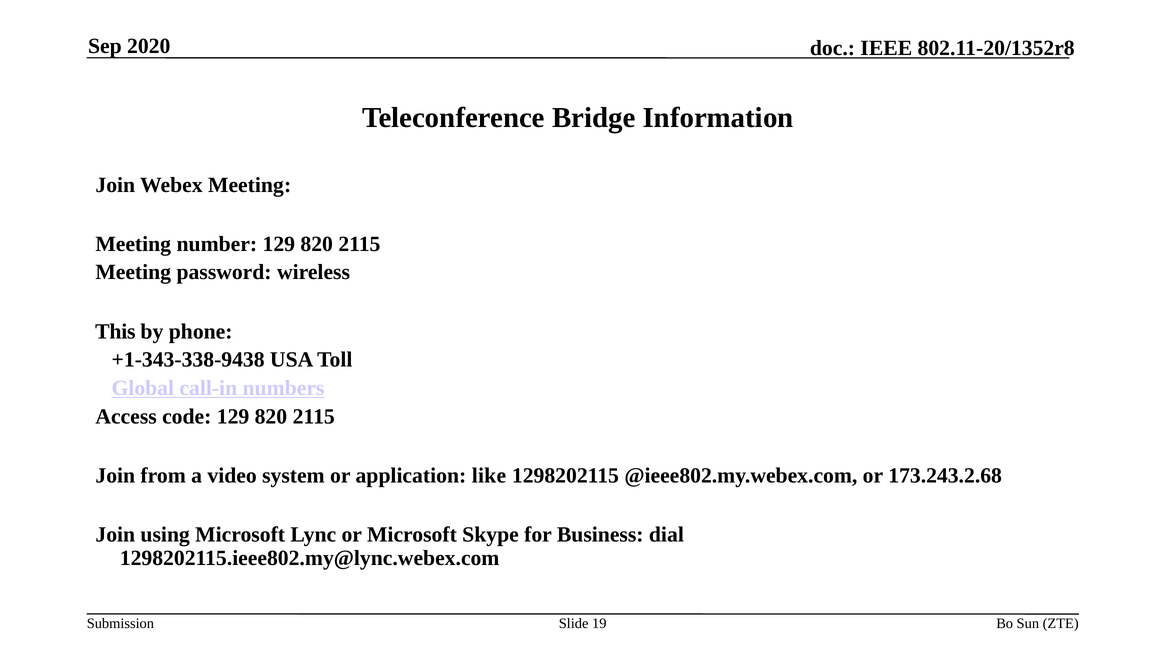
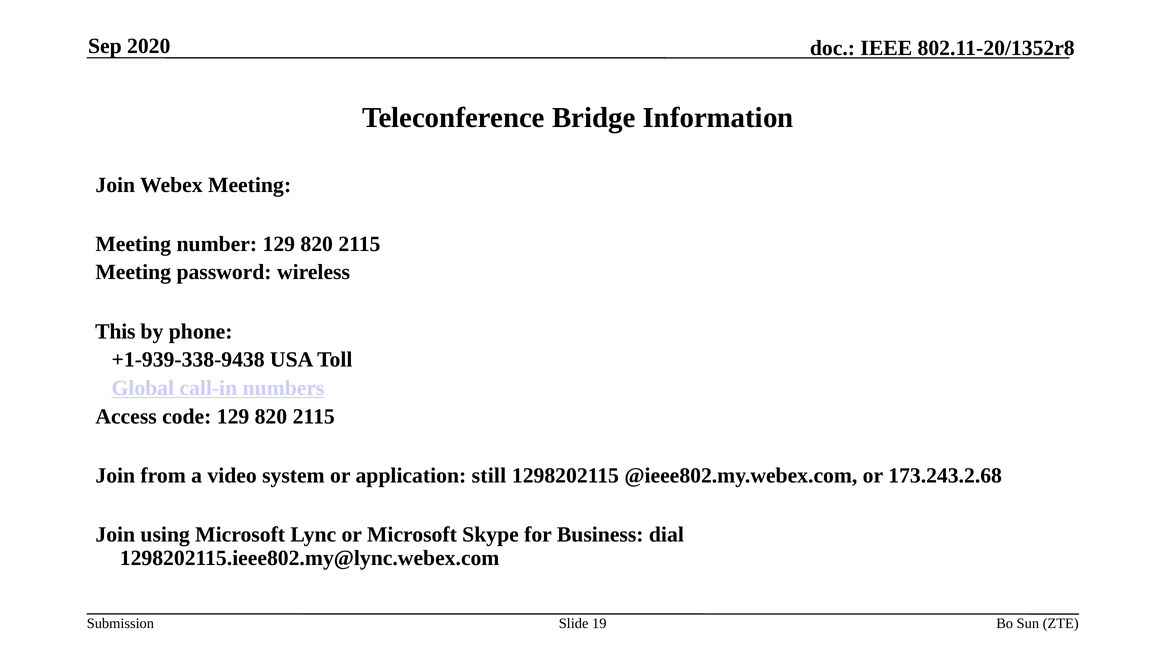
+1-343-338-9438: +1-343-338-9438 -> +1-939-338-9438
like: like -> still
